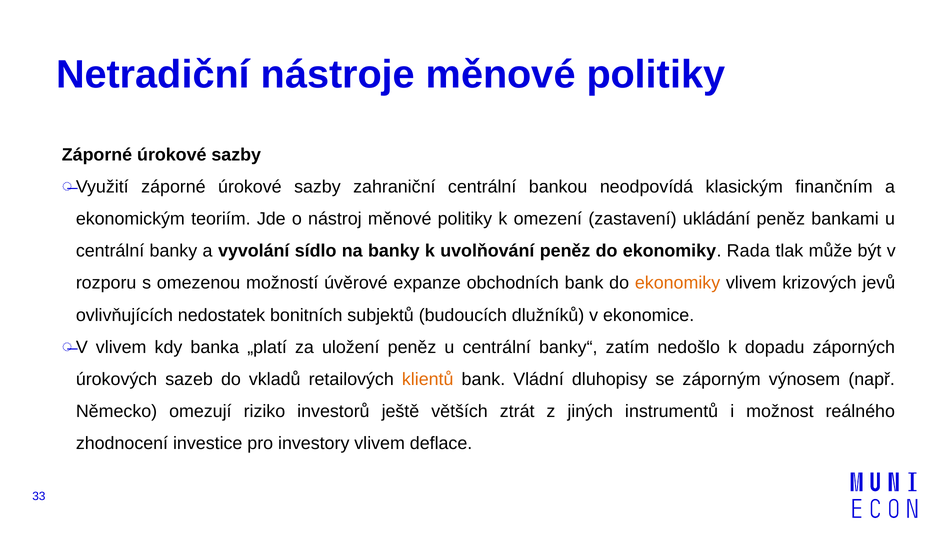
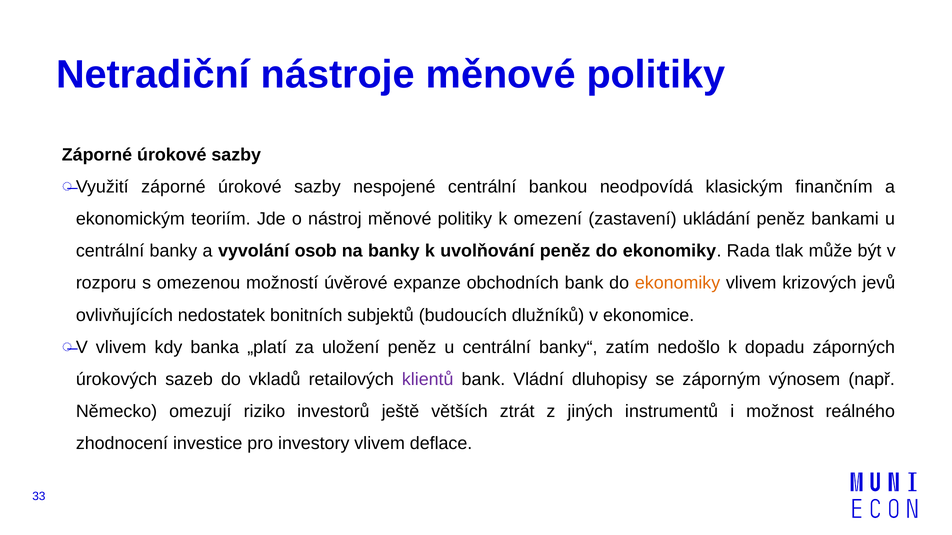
zahraniční: zahraniční -> nespojené
sídlo: sídlo -> osob
klientů colour: orange -> purple
